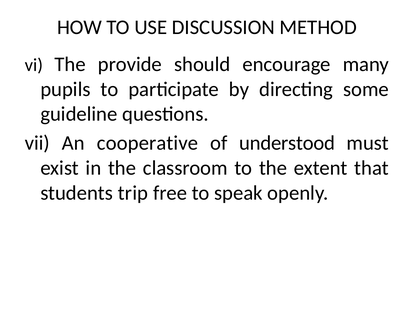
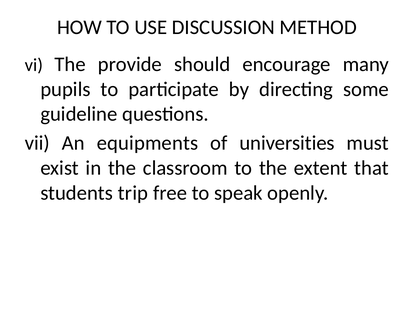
cooperative: cooperative -> equipments
understood: understood -> universities
